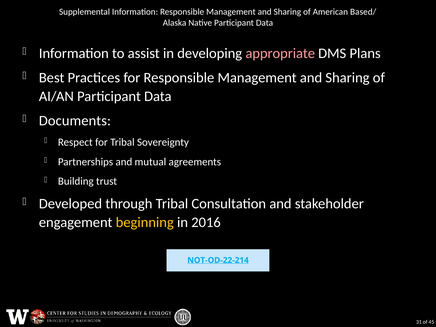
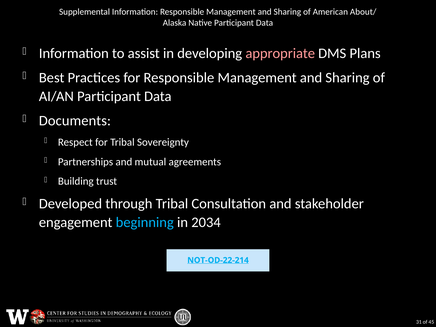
Based/: Based/ -> About/
beginning colour: yellow -> light blue
2016: 2016 -> 2034
